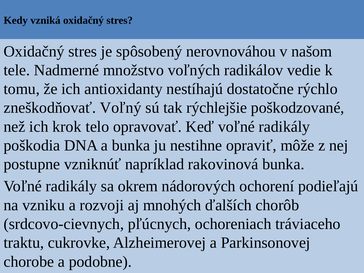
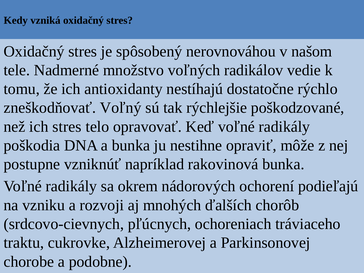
ich krok: krok -> stres
